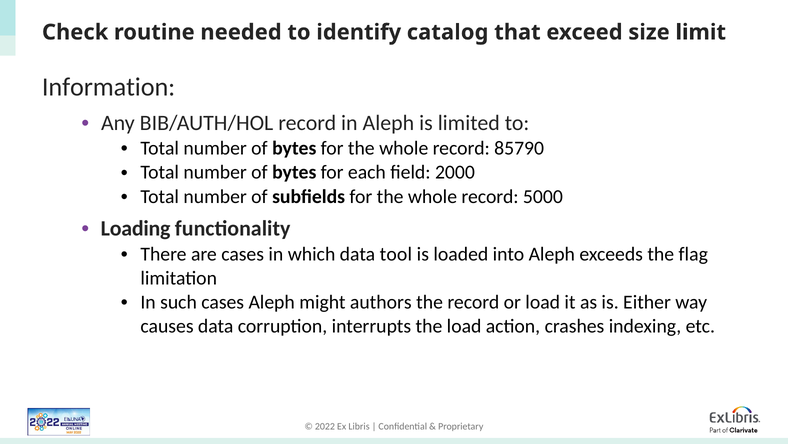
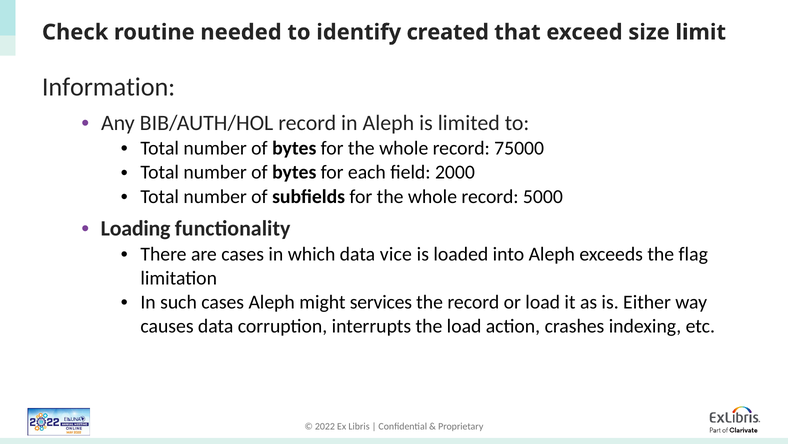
catalog: catalog -> created
85790: 85790 -> 75000
tool: tool -> vice
authors: authors -> services
